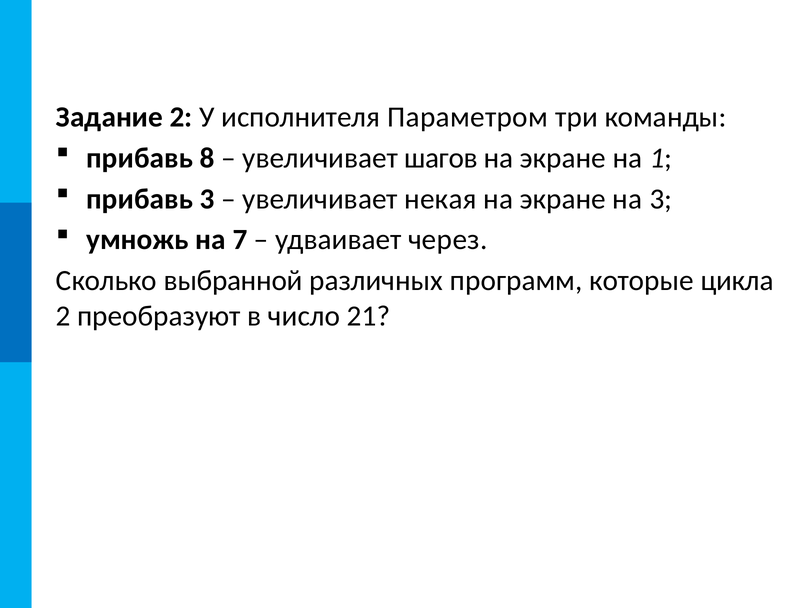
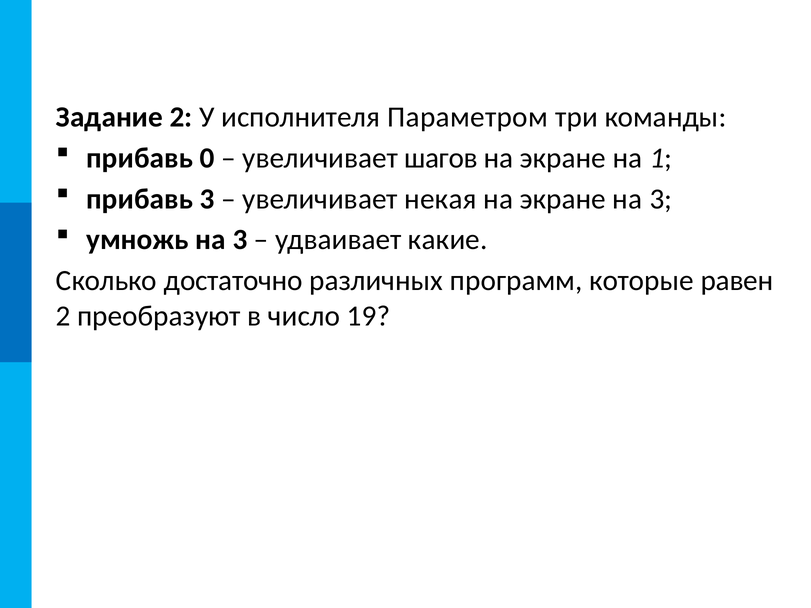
8: 8 -> 0
умножь на 7: 7 -> 3
через: через -> какие
выбранной: выбранной -> достаточно
цикла: цикла -> равен
21: 21 -> 19
